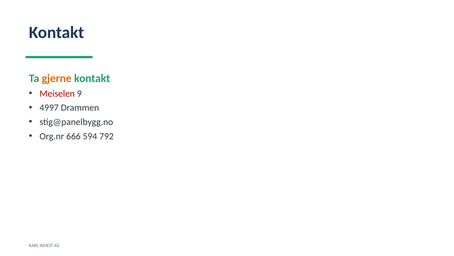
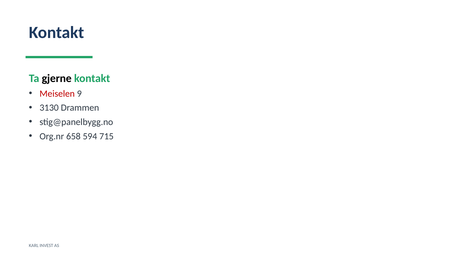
gjerne colour: orange -> black
4997: 4997 -> 3130
666: 666 -> 658
792: 792 -> 715
